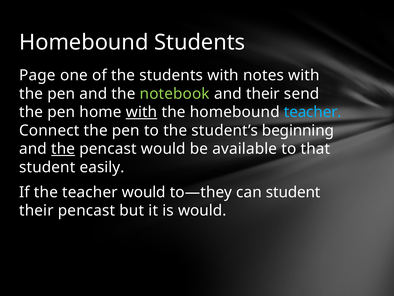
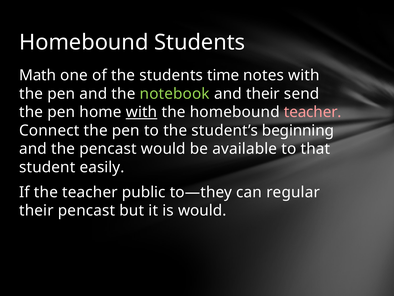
Page: Page -> Math
students with: with -> time
teacher at (313, 112) colour: light blue -> pink
the at (63, 149) underline: present -> none
teacher would: would -> public
can student: student -> regular
